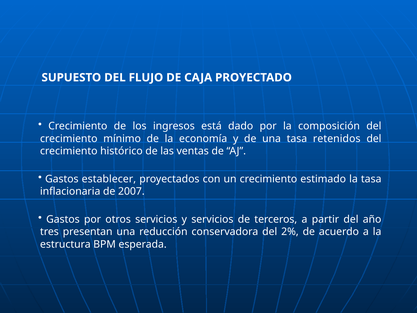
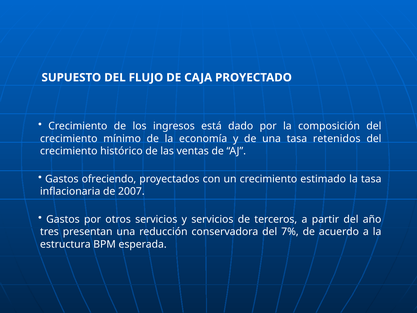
establecer: establecer -> ofreciendo
2%: 2% -> 7%
